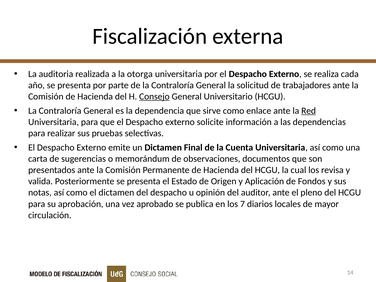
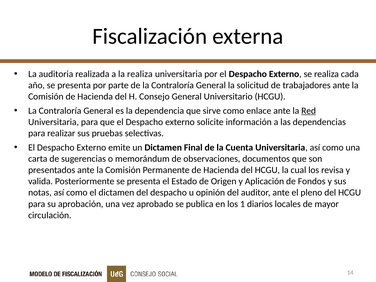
la otorga: otorga -> realiza
Consejo underline: present -> none
7: 7 -> 1
